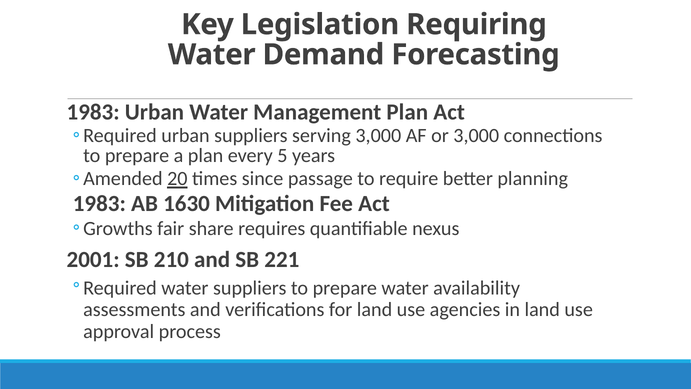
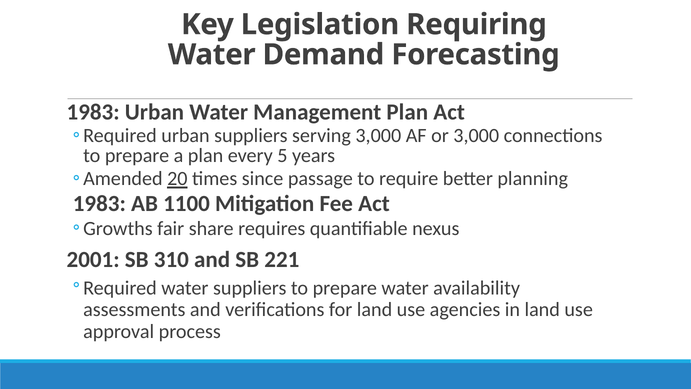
1630: 1630 -> 1100
210: 210 -> 310
